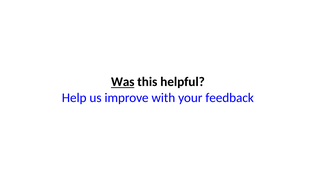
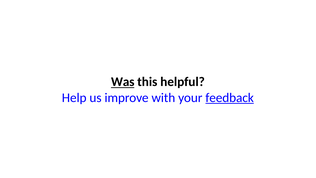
feedback underline: none -> present
